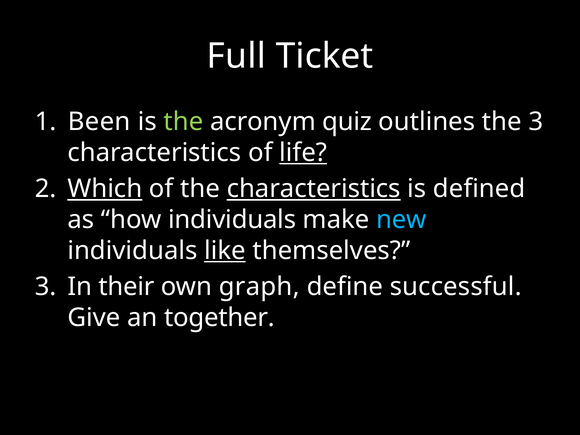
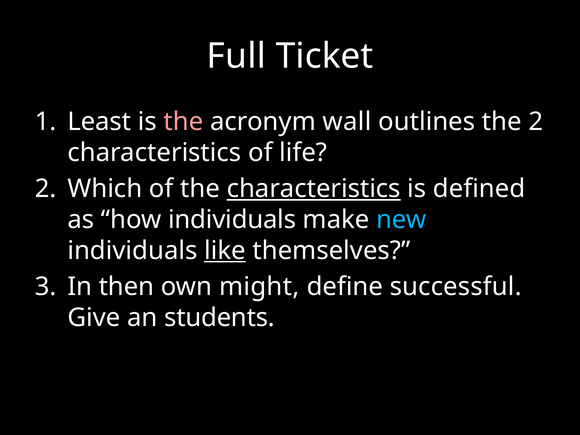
Been: Been -> Least
the at (183, 122) colour: light green -> pink
quiz: quiz -> wall
the 3: 3 -> 2
life underline: present -> none
Which underline: present -> none
their: their -> then
graph: graph -> might
together: together -> students
